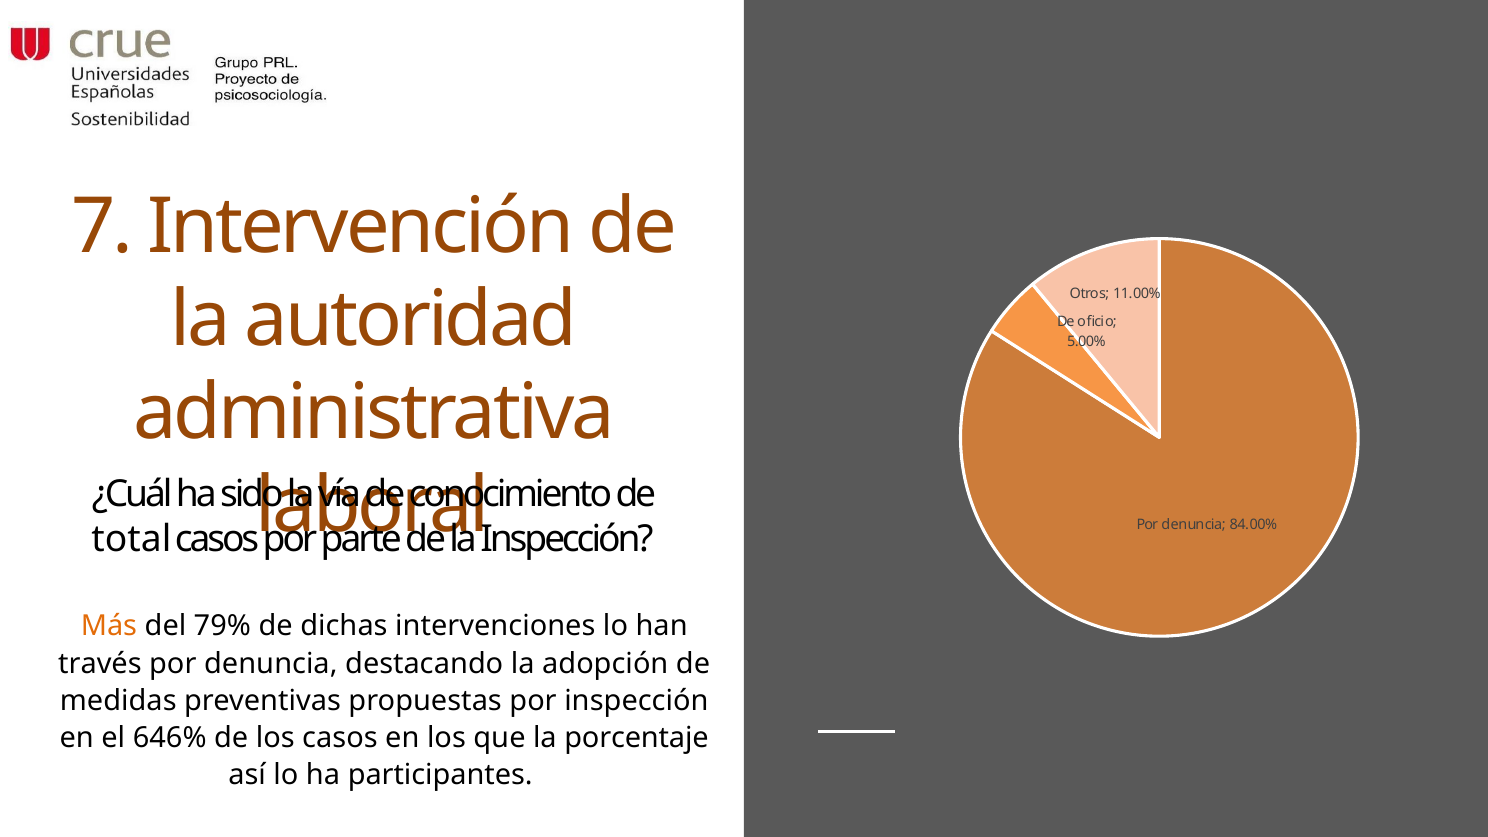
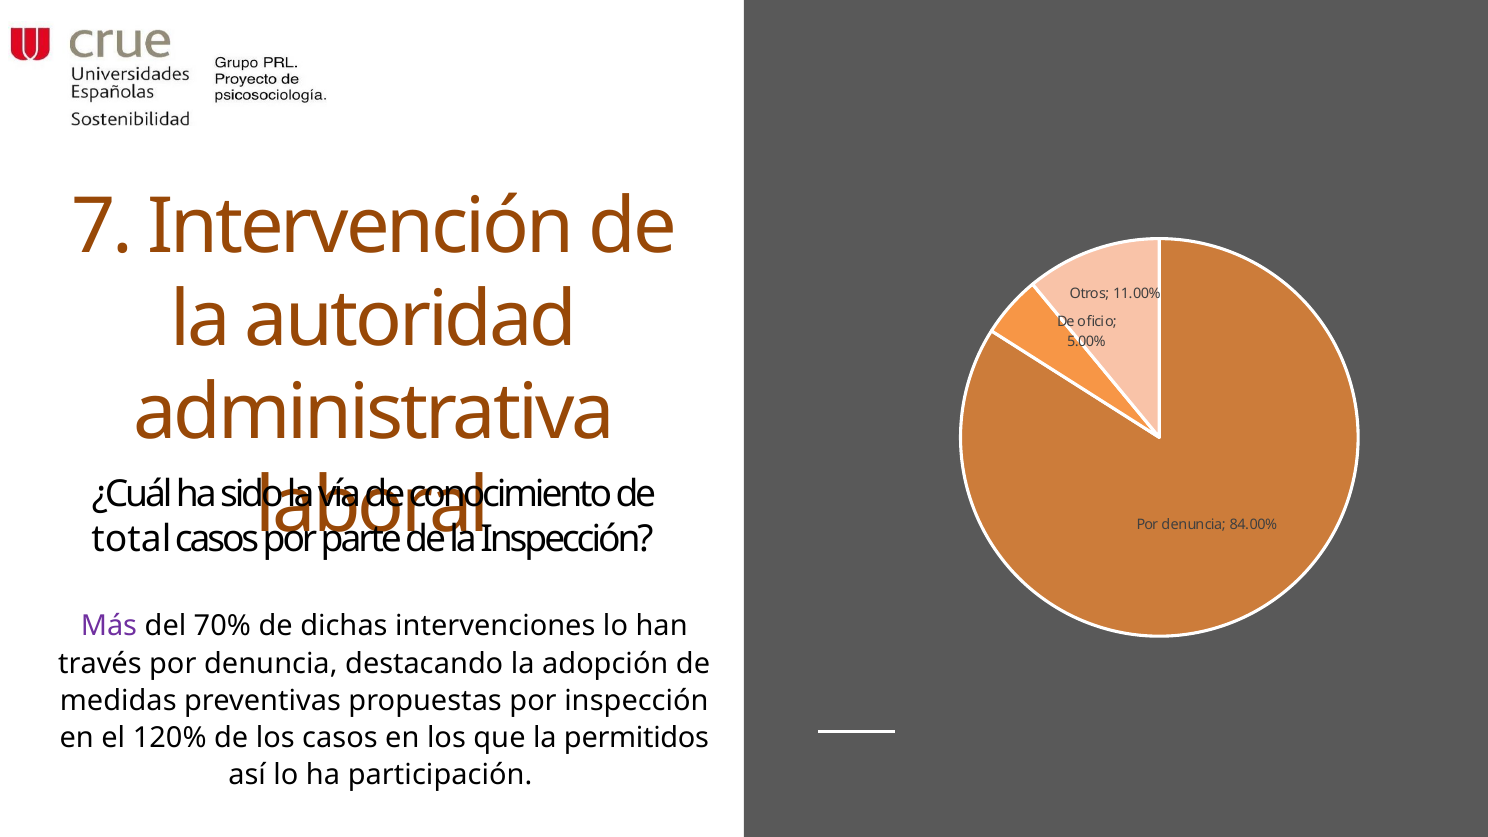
Más colour: orange -> purple
79%: 79% -> 70%
646%: 646% -> 120%
porcentaje: porcentaje -> permitidos
participantes: participantes -> participación
